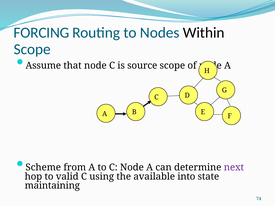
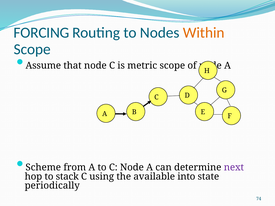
Within colour: black -> orange
source: source -> metric
valid: valid -> stack
maintaining: maintaining -> periodically
